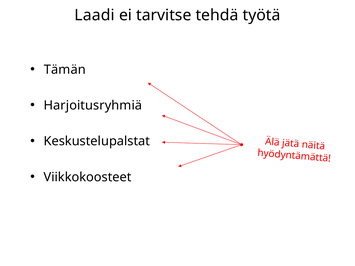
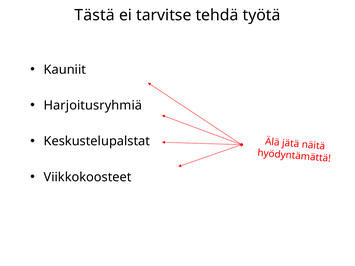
Laadi: Laadi -> Tästä
Tämän: Tämän -> Kauniit
